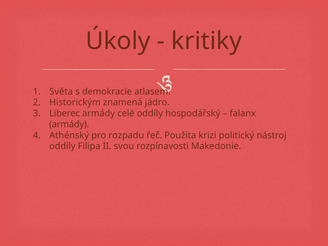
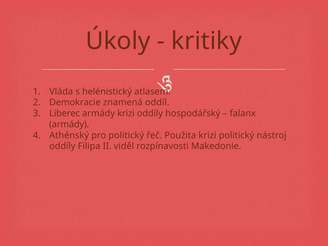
Světa: Světa -> Vláda
demokracie: demokracie -> helénistický
Historickým: Historickým -> Demokracie
jádro: jádro -> oddíl
armády celé: celé -> krizi
pro rozpadu: rozpadu -> politický
svou: svou -> viděl
